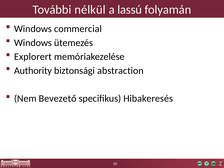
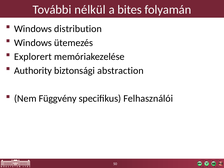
lassú: lassú -> bites
commercial: commercial -> distribution
Bevezető: Bevezető -> Függvény
Hibakeresés: Hibakeresés -> Felhasználói
